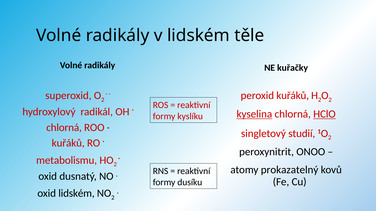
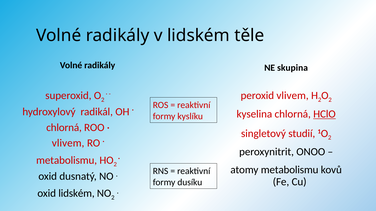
kuřačky: kuřačky -> skupina
peroxid kuřáků: kuřáků -> vlivem
kyselina underline: present -> none
kuřáků at (68, 143): kuřáků -> vlivem
atomy prokazatelný: prokazatelný -> metabolismu
